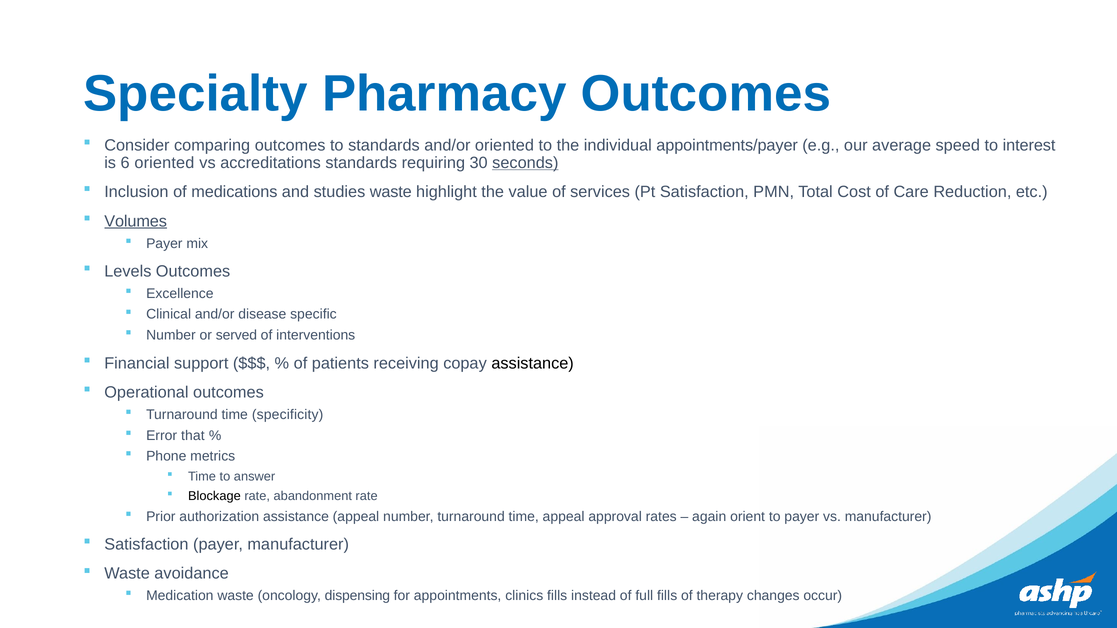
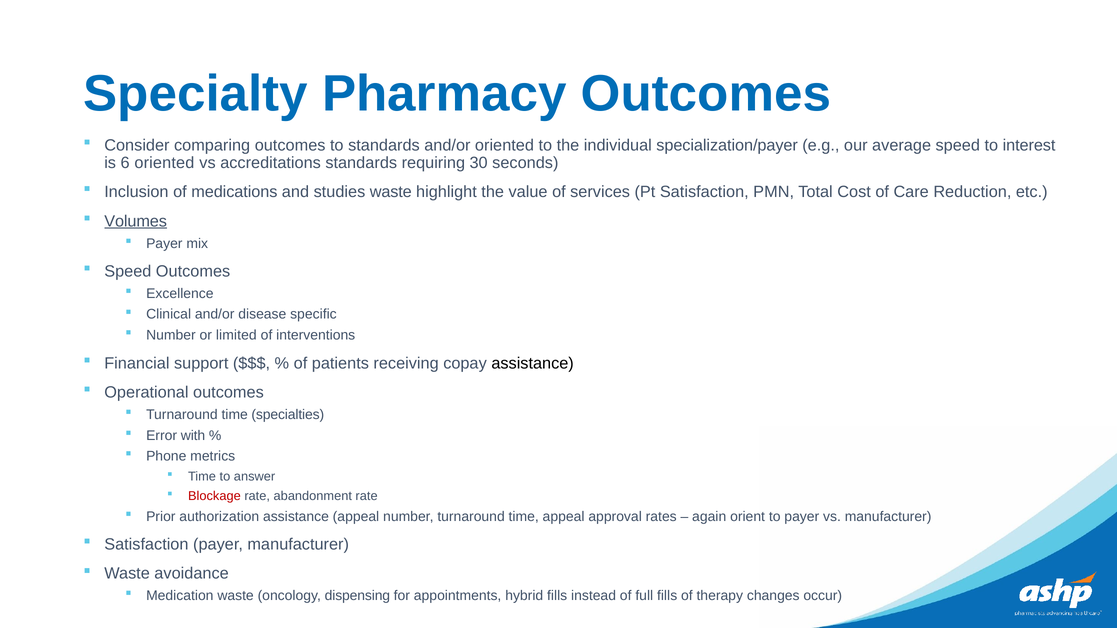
appointments/payer: appointments/payer -> specialization/payer
seconds underline: present -> none
Levels at (128, 271): Levels -> Speed
served: served -> limited
specificity: specificity -> specialties
that: that -> with
Blockage colour: black -> red
clinics: clinics -> hybrid
